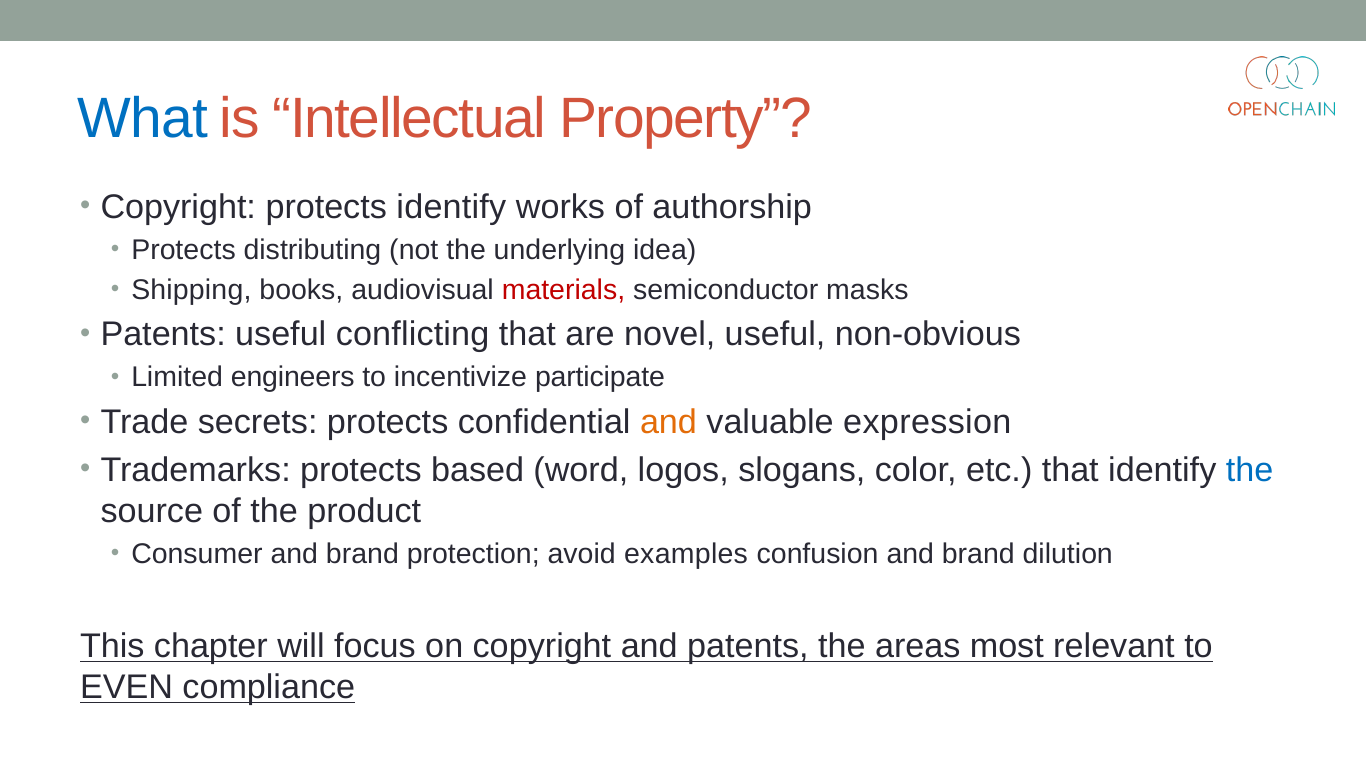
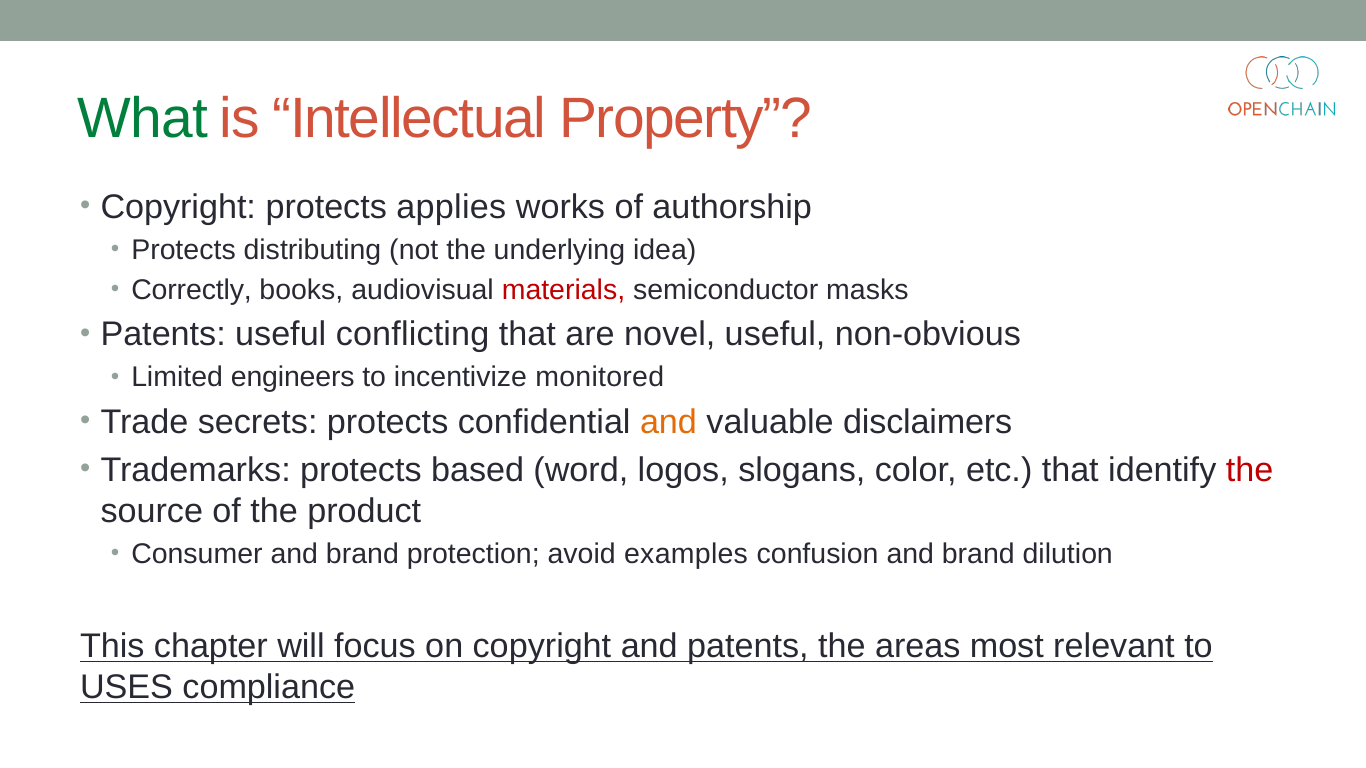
What colour: blue -> green
protects identify: identify -> applies
Shipping: Shipping -> Correctly
participate: participate -> monitored
expression: expression -> disclaimers
the at (1250, 470) colour: blue -> red
EVEN: EVEN -> USES
